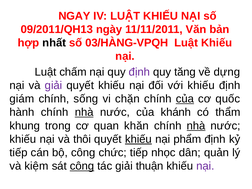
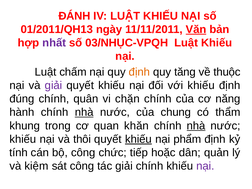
NGAY: NGAY -> ĐÁNH
09/2011/QH13: 09/2011/QH13 -> 01/2011/QH13
Văn underline: none -> present
nhất colour: black -> purple
03/HÀNG-VPQH: 03/HÀNG-VPQH -> 03/NHỤC-VPQH
định at (139, 72) colour: purple -> orange
dựng: dựng -> thuộc
giám: giám -> đúng
sống: sống -> quân
của at (185, 99) underline: present -> none
quốc: quốc -> năng
khánh: khánh -> chung
tiếp at (18, 153): tiếp -> tính
nhọc: nhọc -> hoặc
công at (82, 166) underline: present -> none
giải thuận: thuận -> chính
